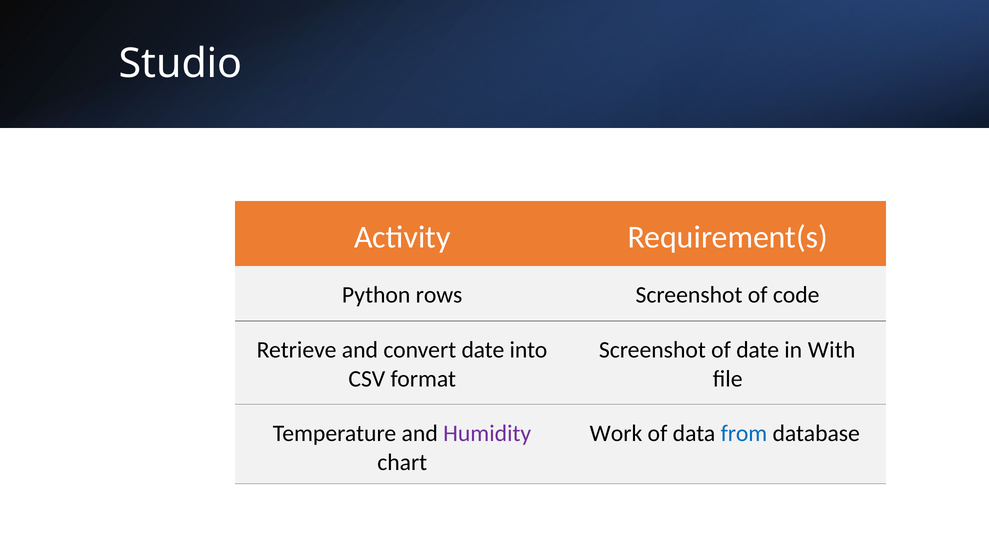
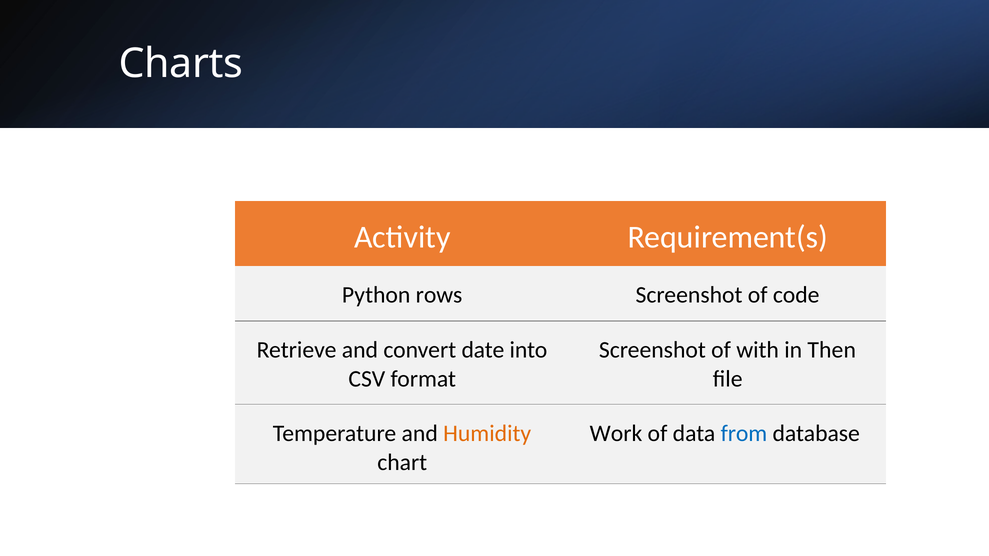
Studio: Studio -> Charts
of date: date -> with
With: With -> Then
Humidity colour: purple -> orange
